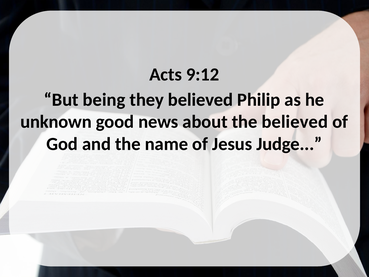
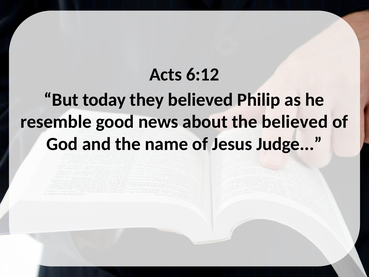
9:12: 9:12 -> 6:12
being: being -> today
unknown: unknown -> resemble
